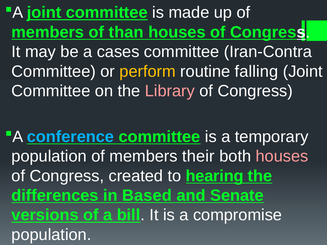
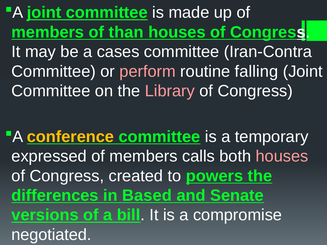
perform colour: yellow -> pink
conference colour: light blue -> yellow
population at (49, 156): population -> expressed
their: their -> calls
hearing: hearing -> powers
population at (51, 235): population -> negotiated
